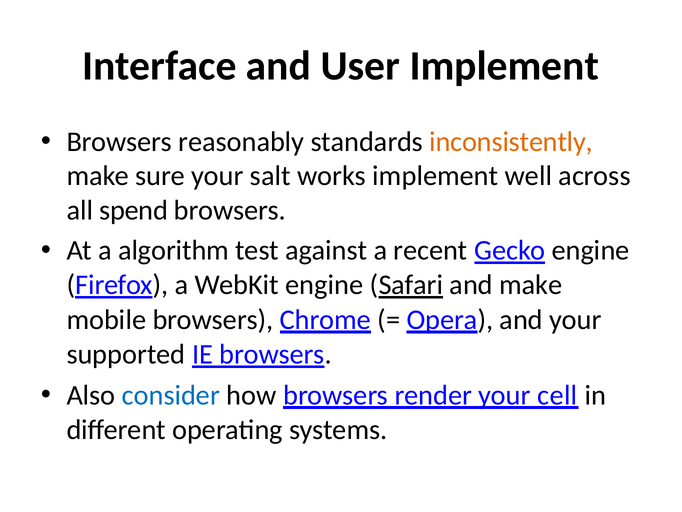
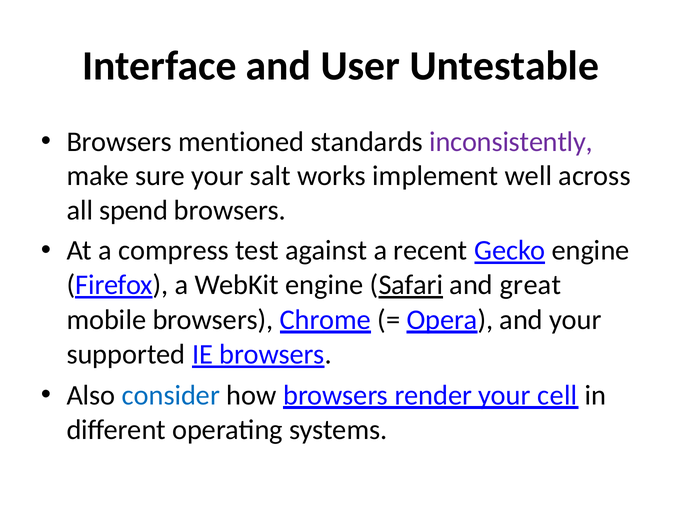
User Implement: Implement -> Untestable
reasonably: reasonably -> mentioned
inconsistently colour: orange -> purple
algorithm: algorithm -> compress
and make: make -> great
